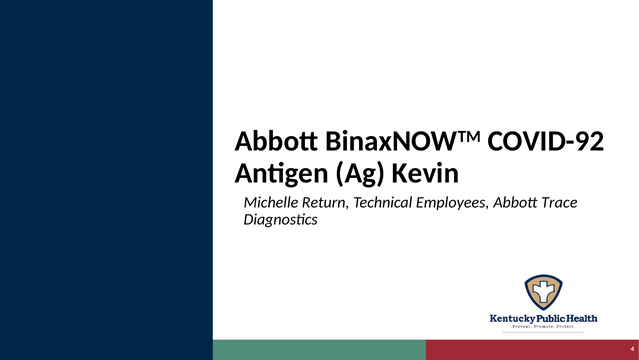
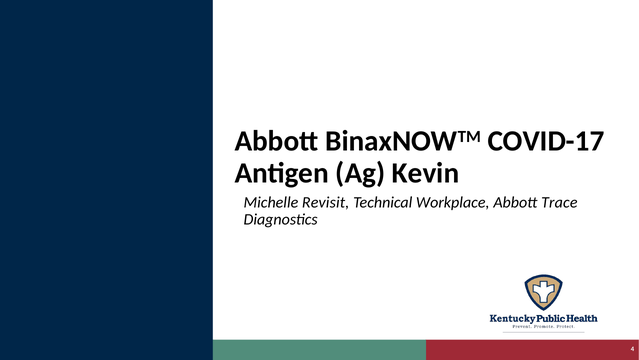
COVID-92: COVID-92 -> COVID-17
Return: Return -> Revisit
Employees: Employees -> Workplace
